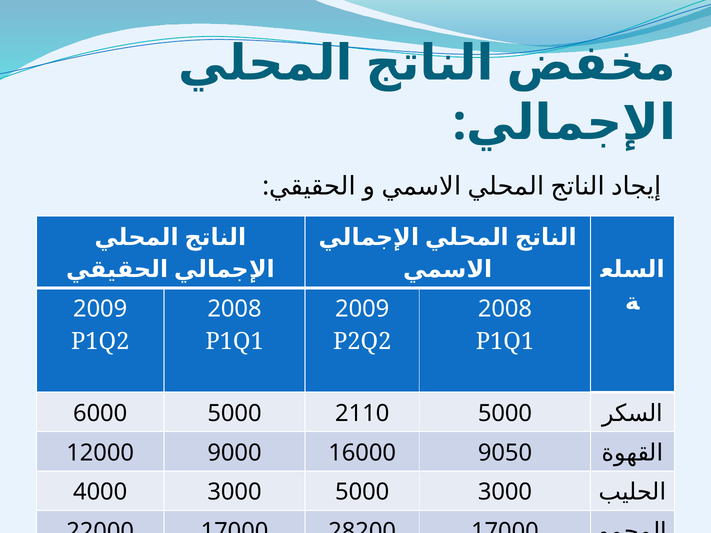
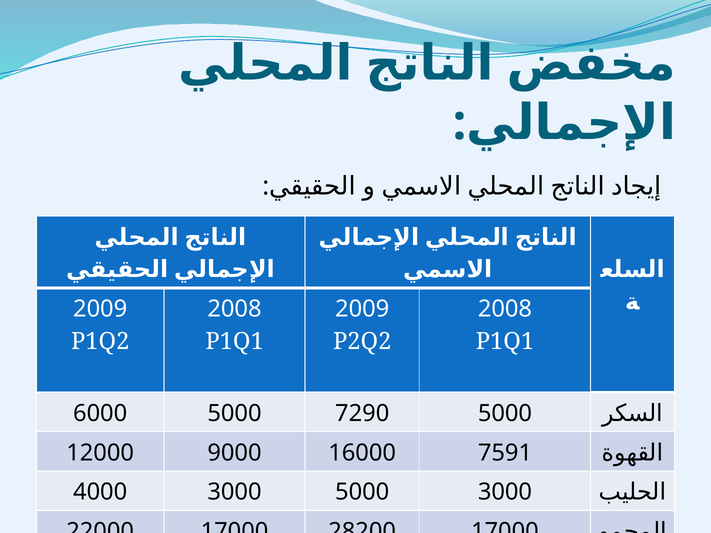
2110: 2110 -> 7290
9050: 9050 -> 7591
